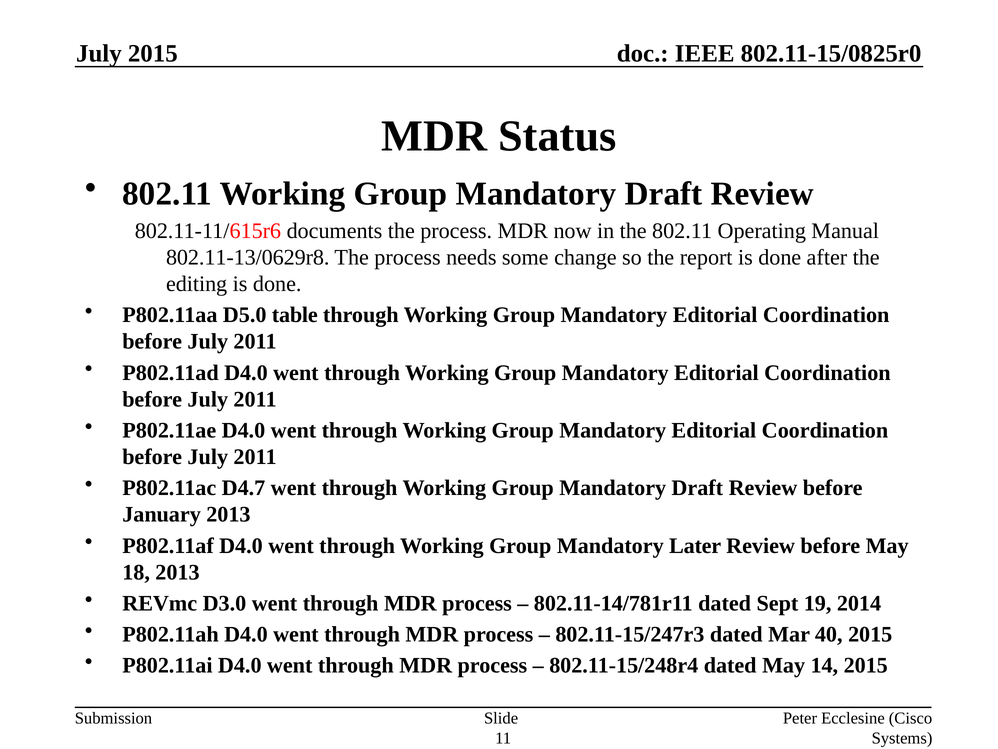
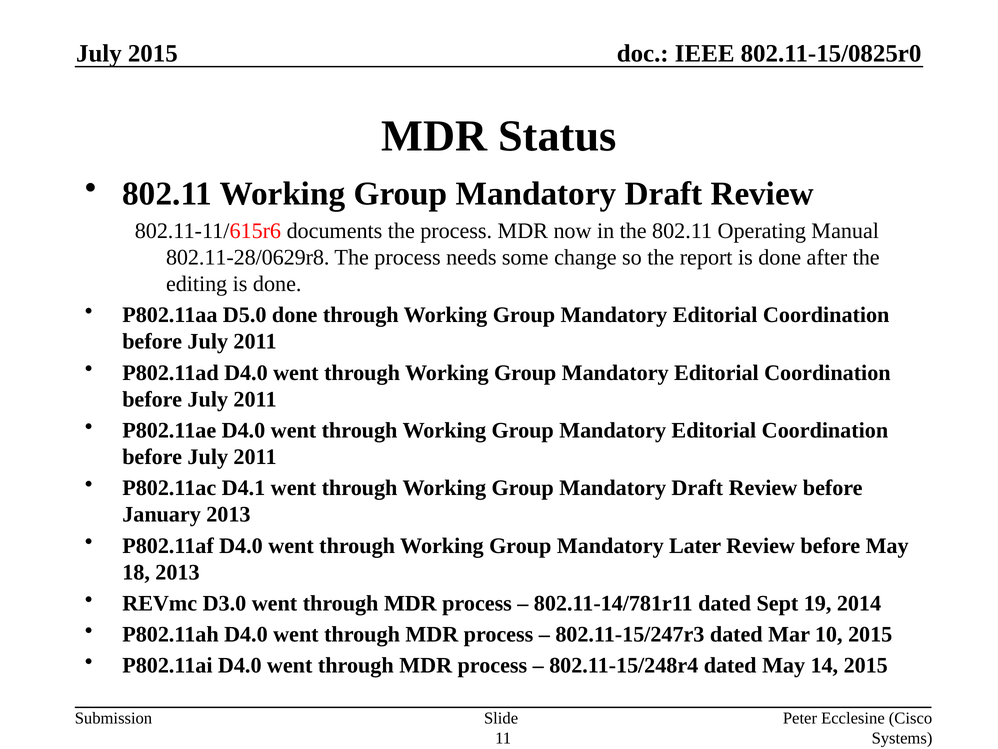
802.11-13/0629r8: 802.11-13/0629r8 -> 802.11-28/0629r8
D5.0 table: table -> done
D4.7: D4.7 -> D4.1
40: 40 -> 10
